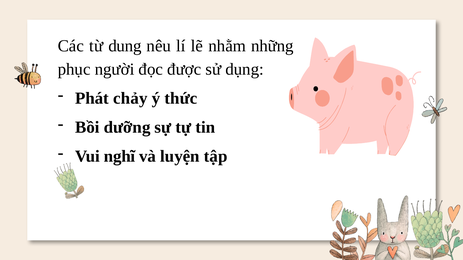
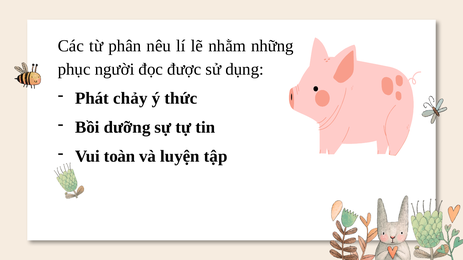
dung: dung -> phân
nghĩ: nghĩ -> toàn
